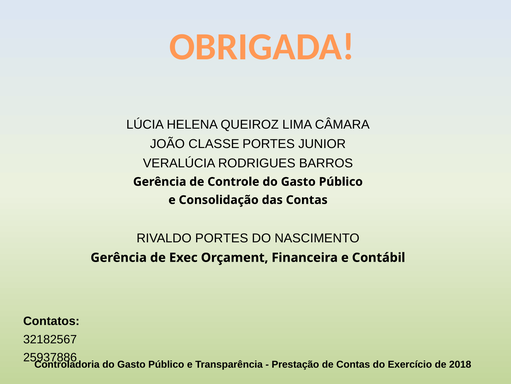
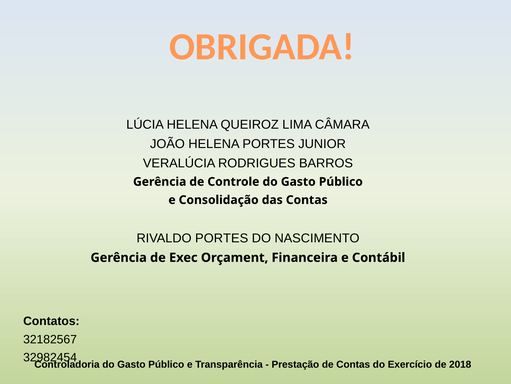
JOÃO CLASSE: CLASSE -> HELENA
25937886: 25937886 -> 32982454
